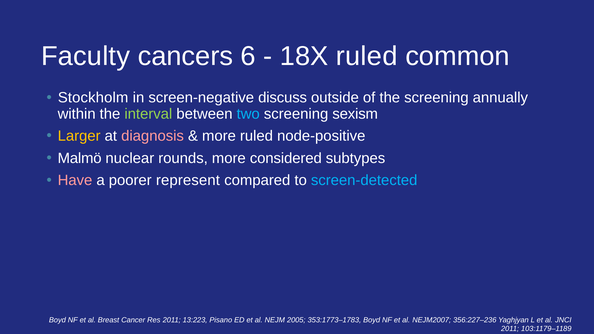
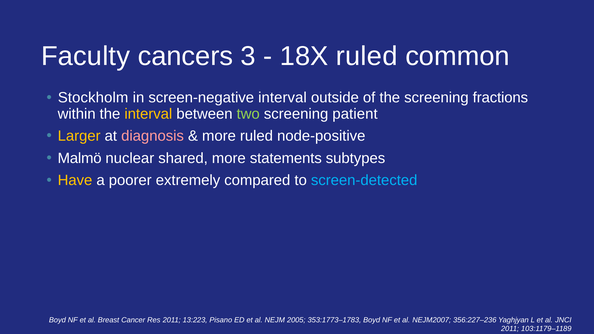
6: 6 -> 3
screen-negative discuss: discuss -> interval
annually: annually -> fractions
interval at (148, 114) colour: light green -> yellow
two colour: light blue -> light green
sexism: sexism -> patient
rounds: rounds -> shared
considered: considered -> statements
Have colour: pink -> yellow
represent: represent -> extremely
